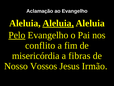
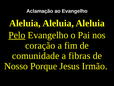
Aleluia at (58, 23) underline: present -> none
conflito: conflito -> coração
misericórdia: misericórdia -> comunidade
Vossos: Vossos -> Porque
